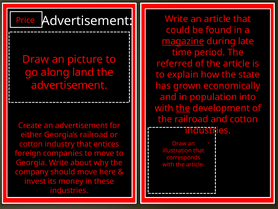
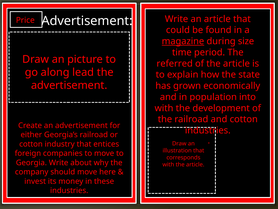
late: late -> size
land: land -> lead
the at (183, 108) underline: present -> none
